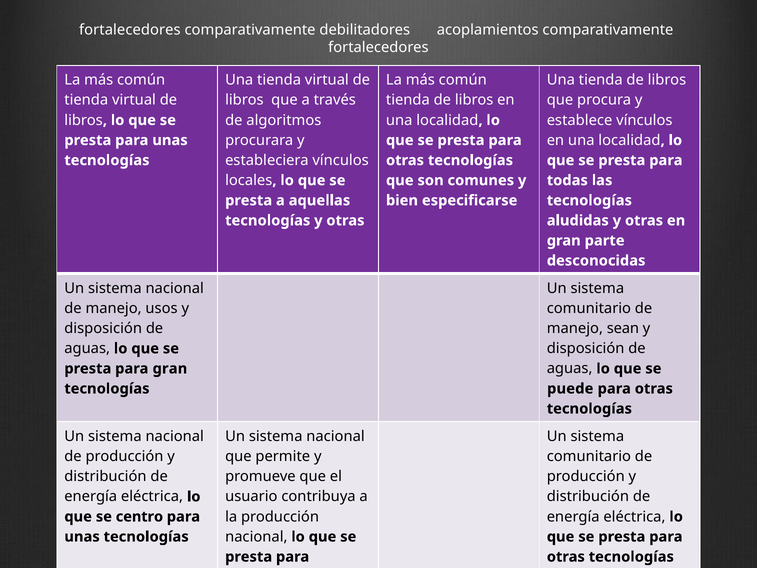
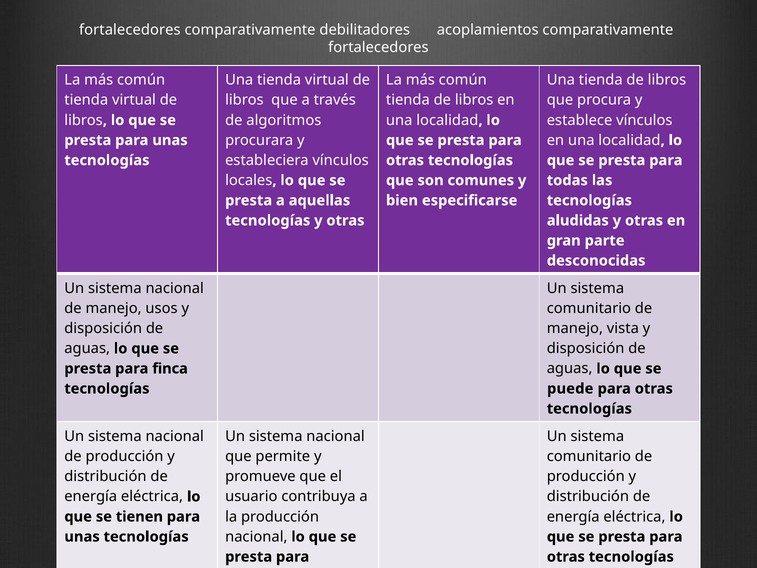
sean: sean -> vista
para gran: gran -> finca
centro: centro -> tienen
